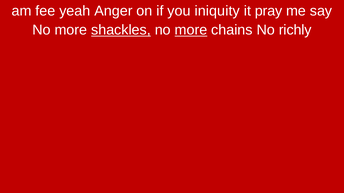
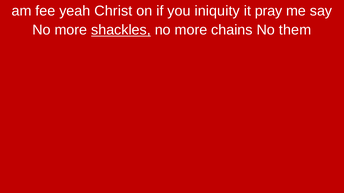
Anger: Anger -> Christ
more at (191, 30) underline: present -> none
richly: richly -> them
